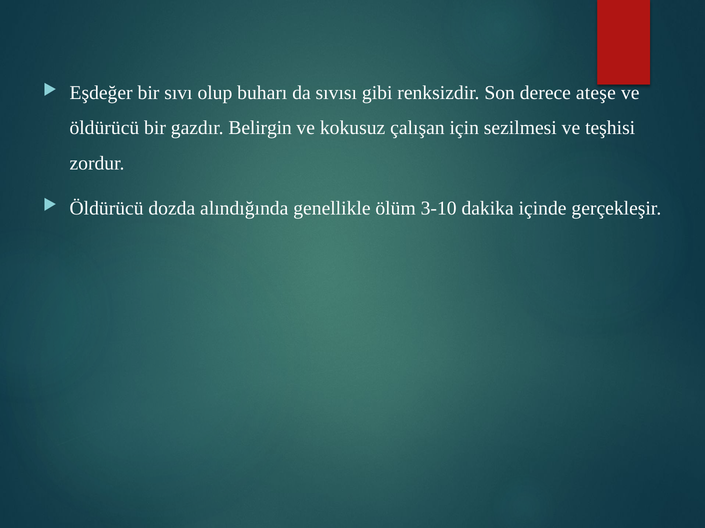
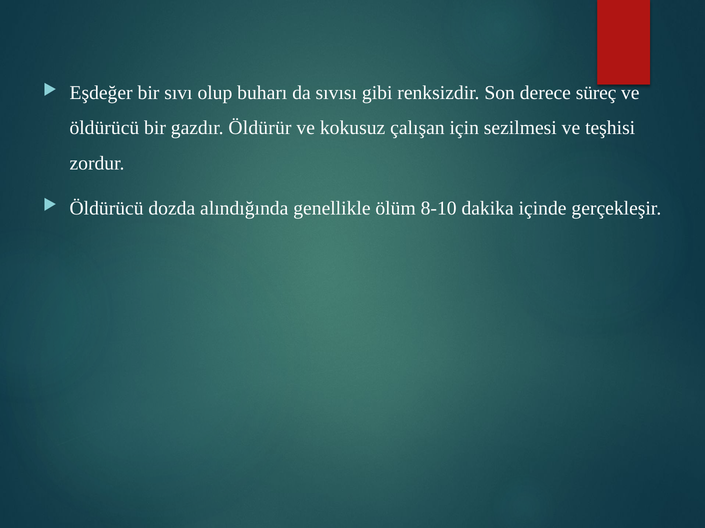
ateşe: ateşe -> süreç
Belirgin: Belirgin -> Öldürür
3-10: 3-10 -> 8-10
